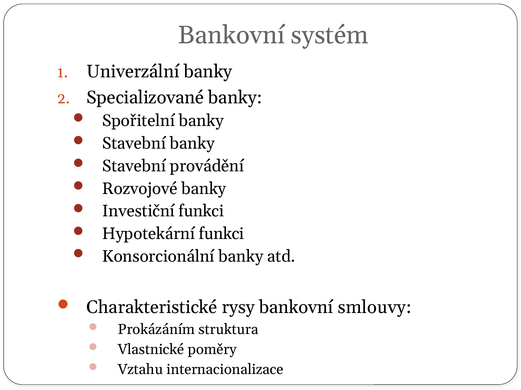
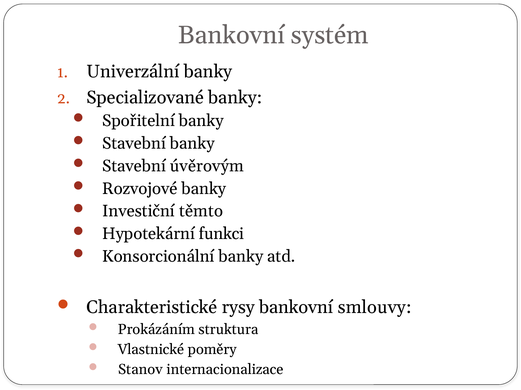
provádění: provádění -> úvěrovým
Investiční funkci: funkci -> těmto
Vztahu: Vztahu -> Stanov
